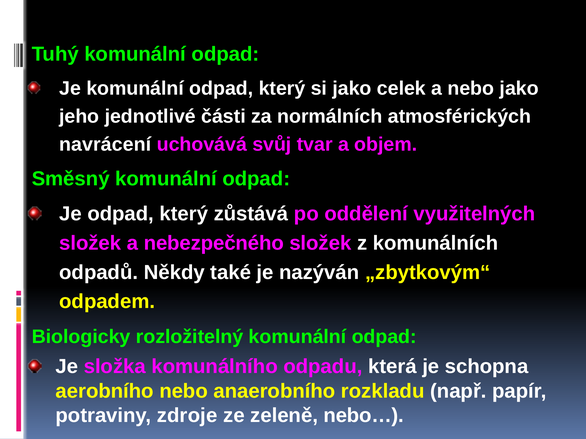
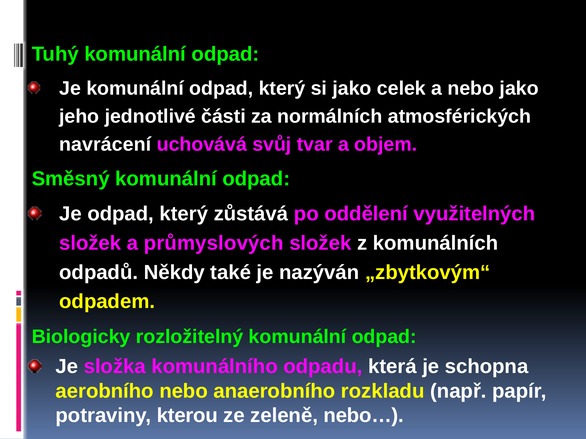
nebezpečného: nebezpečného -> průmyslových
zdroje: zdroje -> kterou
